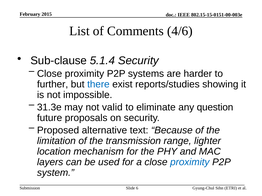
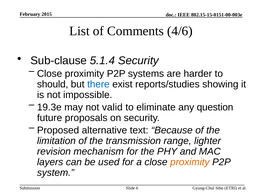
further: further -> should
31.3e: 31.3e -> 19.3e
location: location -> revision
proximity at (190, 162) colour: blue -> orange
